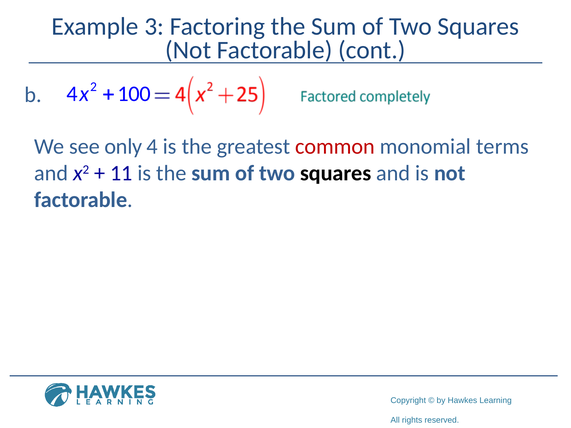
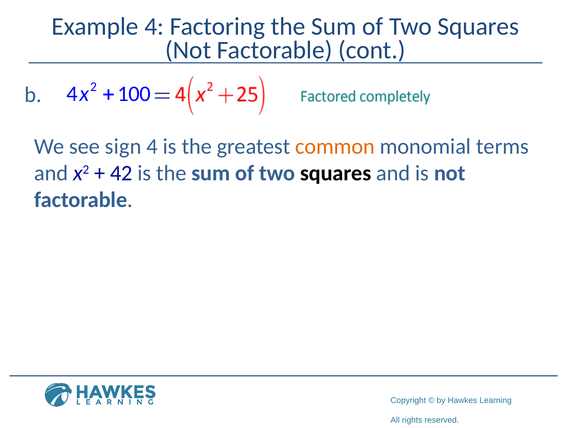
Example 3: 3 -> 4
only: only -> sign
common colour: red -> orange
11: 11 -> 42
